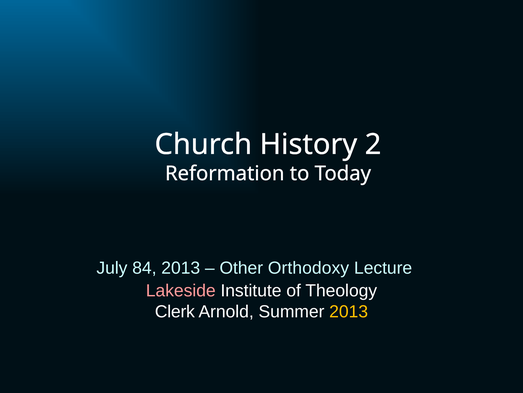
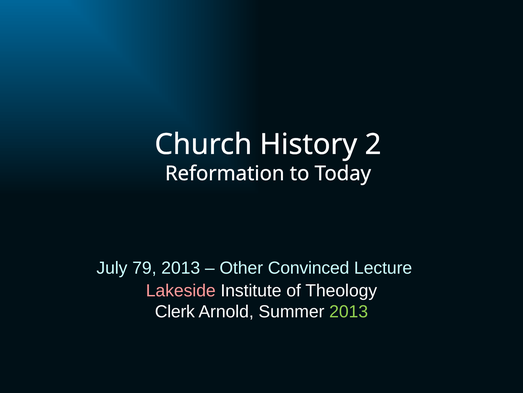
84: 84 -> 79
Orthodoxy: Orthodoxy -> Convinced
2013 at (349, 311) colour: yellow -> light green
